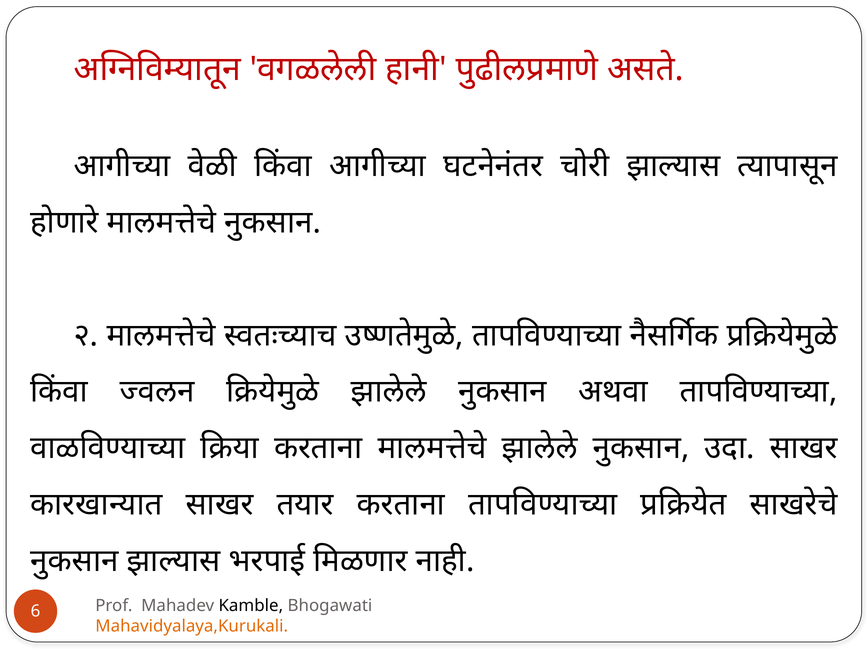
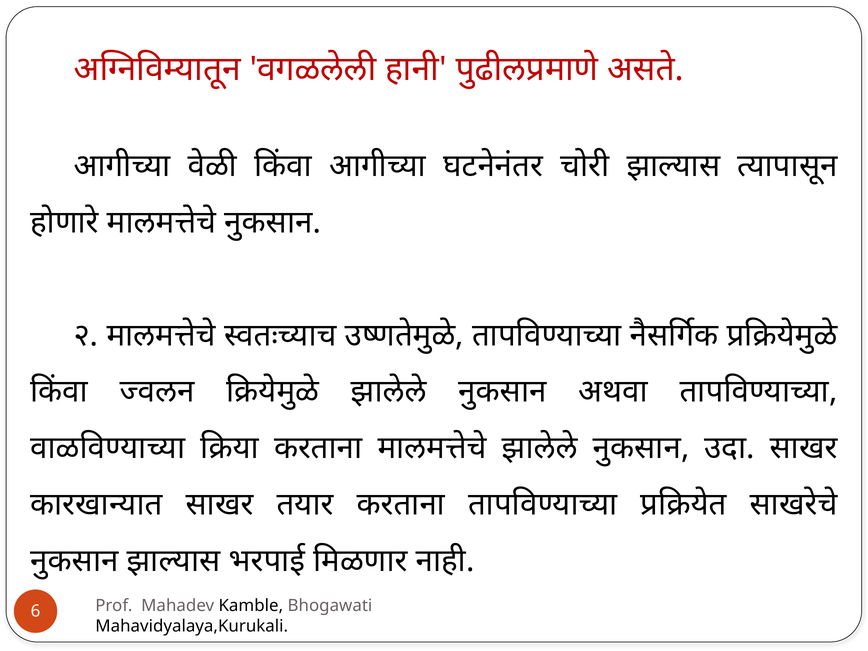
Mahavidyalaya,Kurukali colour: orange -> black
